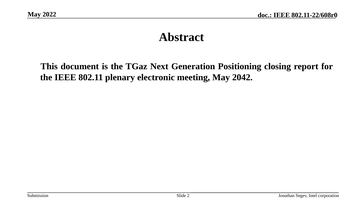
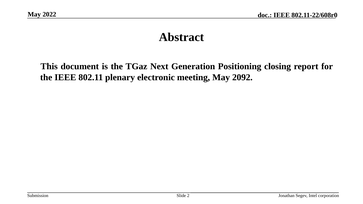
2042: 2042 -> 2092
